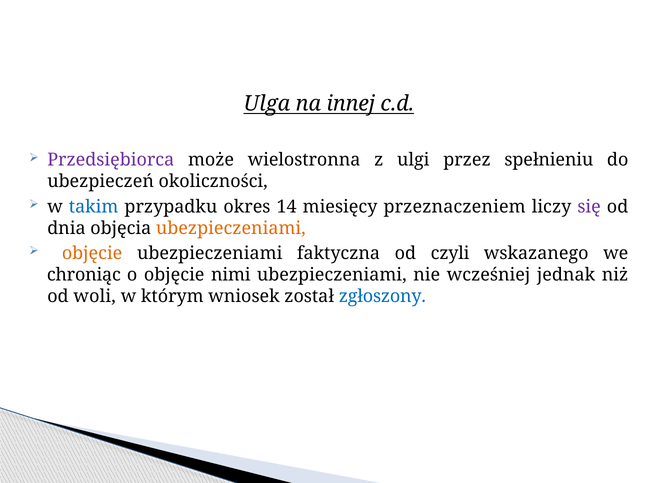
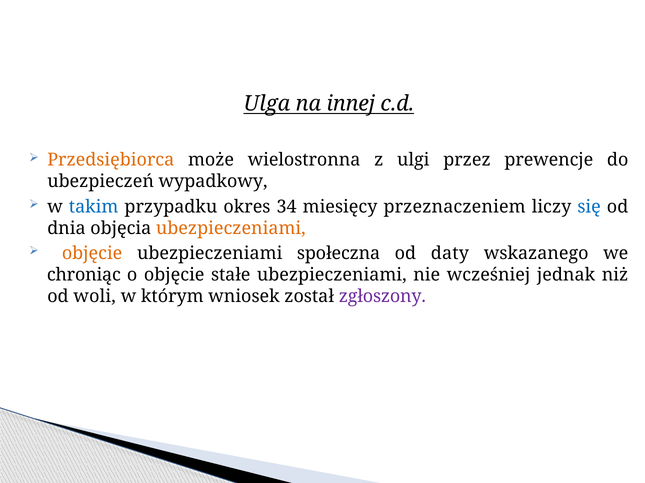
Przedsiębiorca colour: purple -> orange
spełnieniu: spełnieniu -> prewencje
okoliczności: okoliczności -> wypadkowy
14: 14 -> 34
się colour: purple -> blue
faktyczna: faktyczna -> społeczna
czyli: czyli -> daty
nimi: nimi -> stałe
zgłoszony colour: blue -> purple
